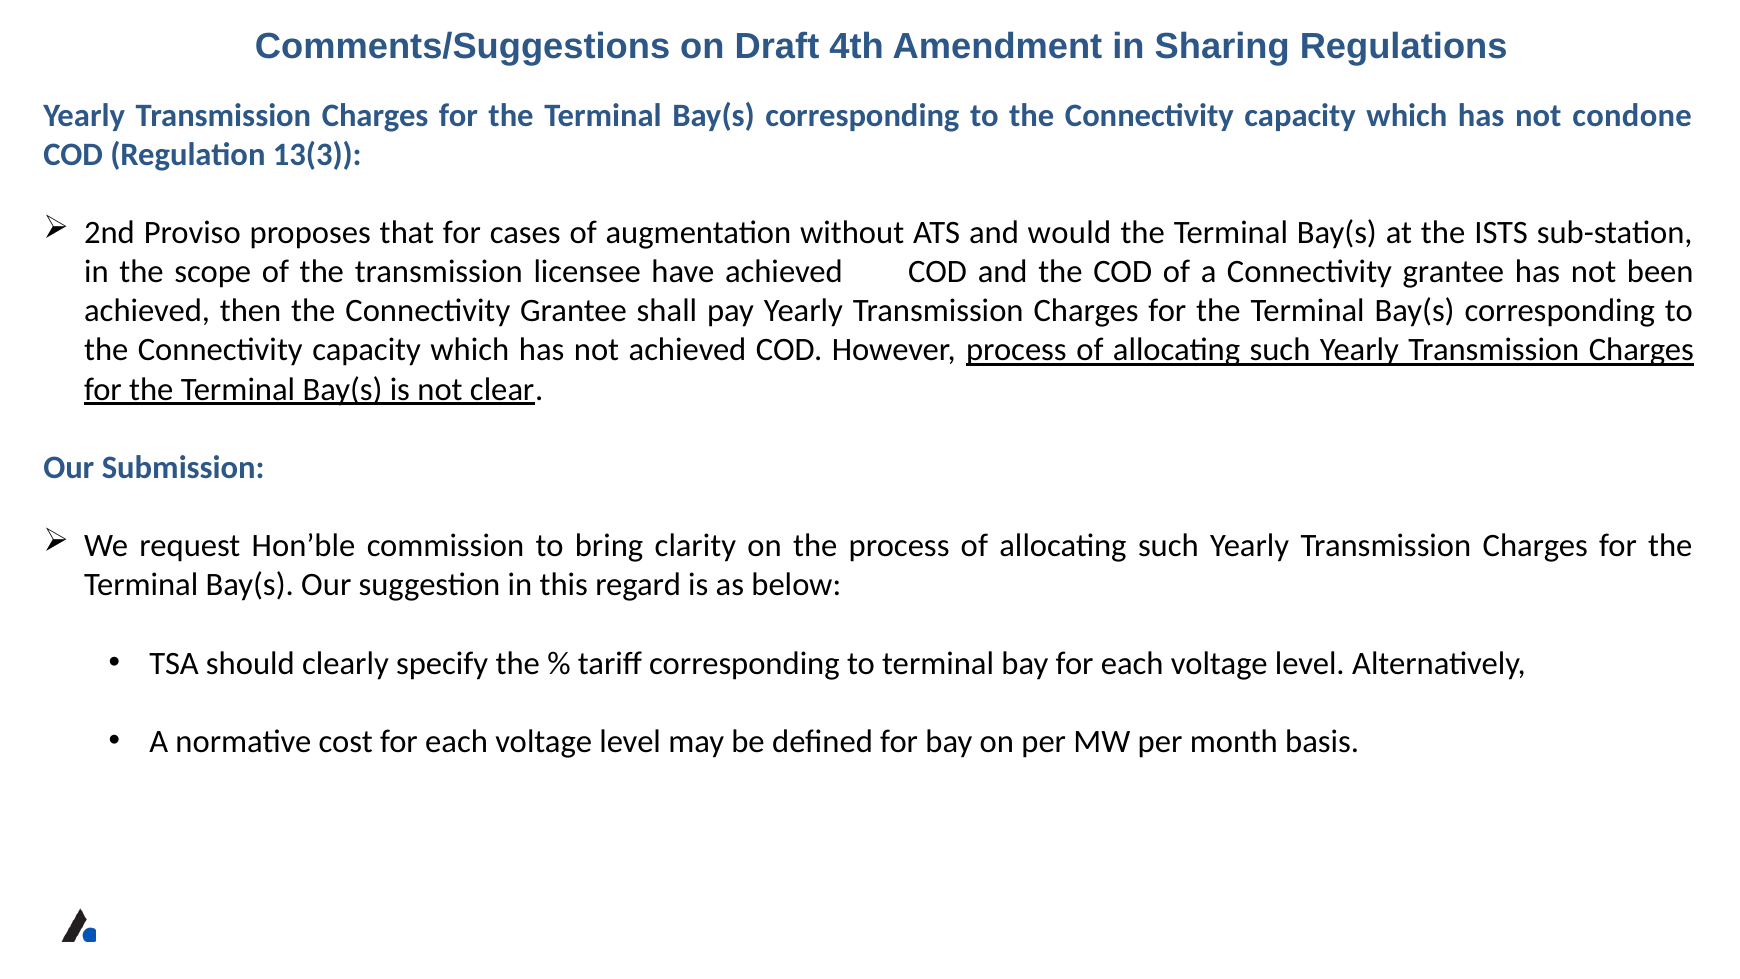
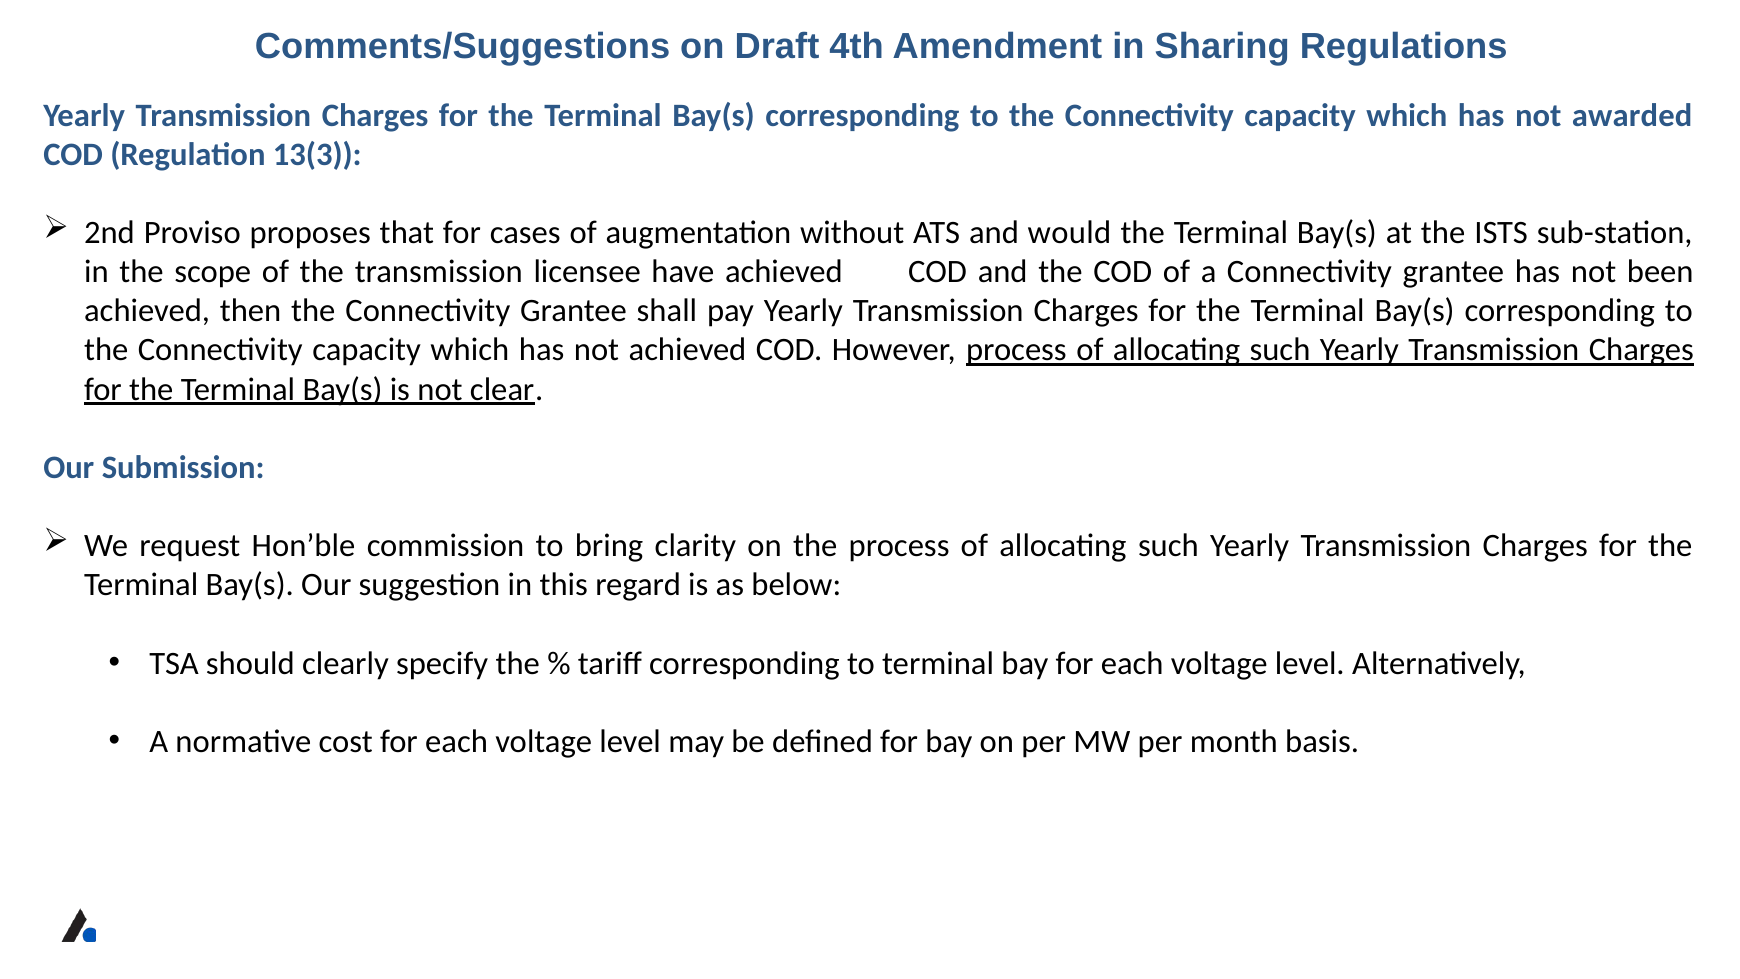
condone: condone -> awarded
